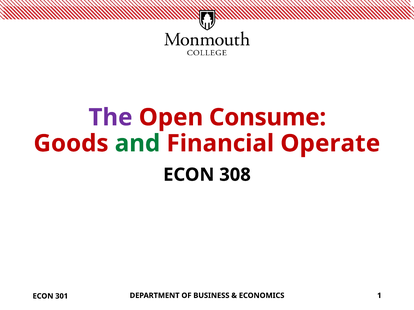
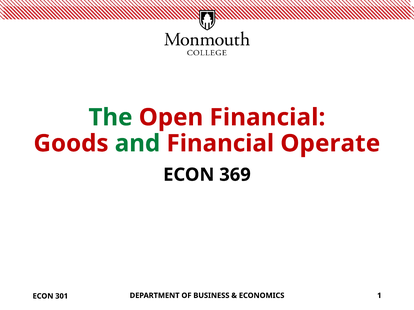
The colour: purple -> green
Open Consume: Consume -> Financial
308: 308 -> 369
